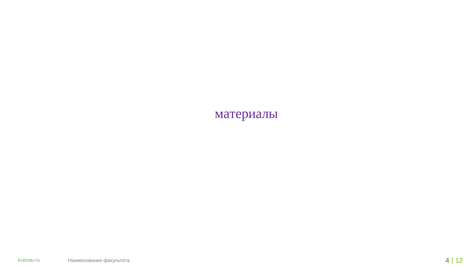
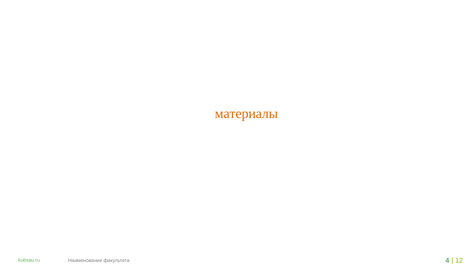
материалы colour: purple -> orange
